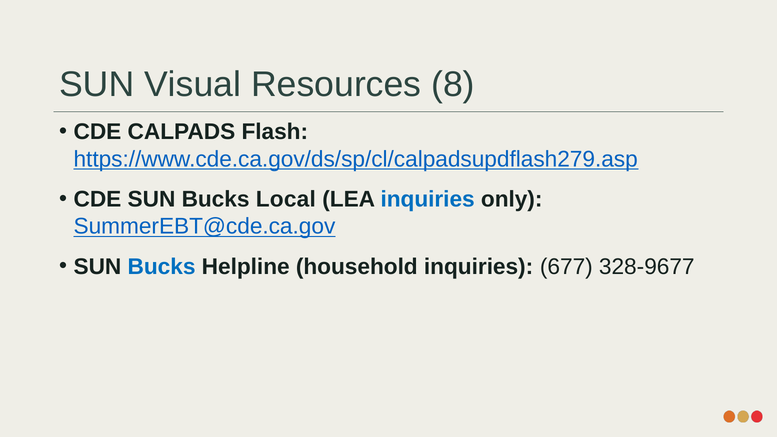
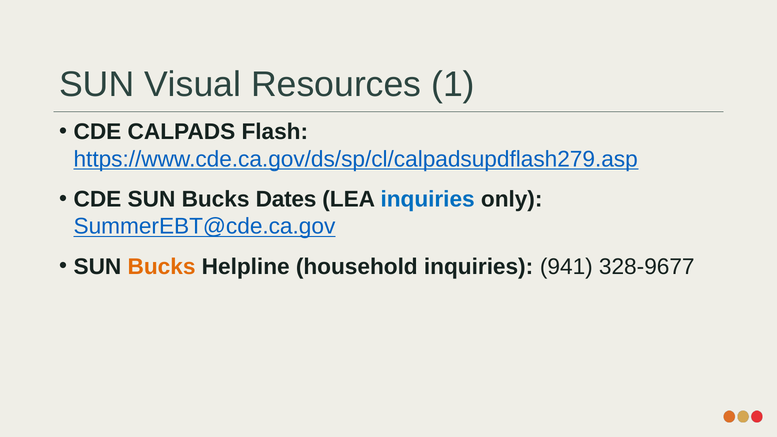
8: 8 -> 1
Local: Local -> Dates
Bucks at (162, 267) colour: blue -> orange
677: 677 -> 941
